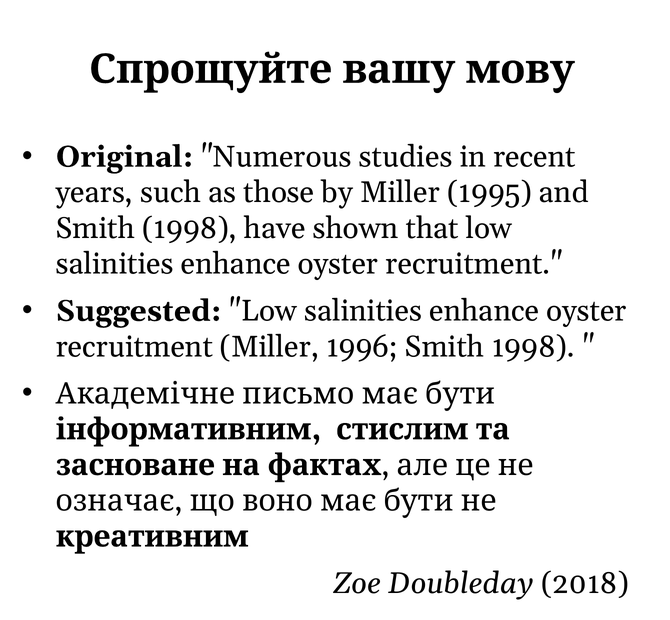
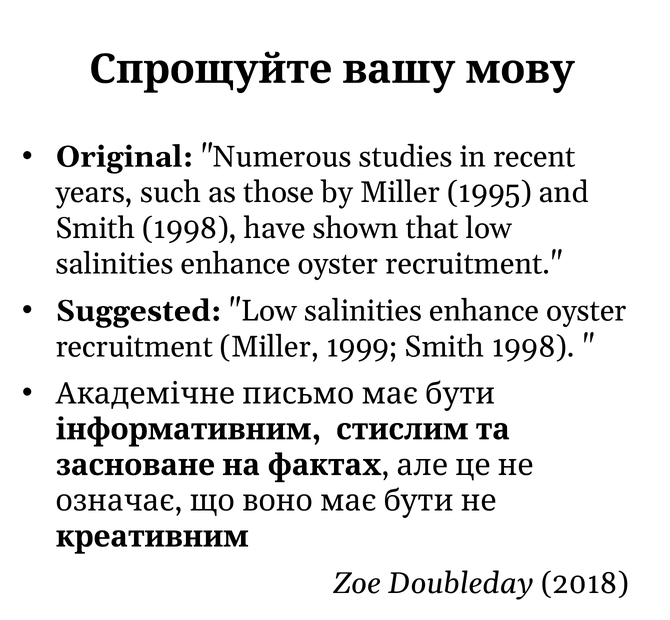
1996: 1996 -> 1999
